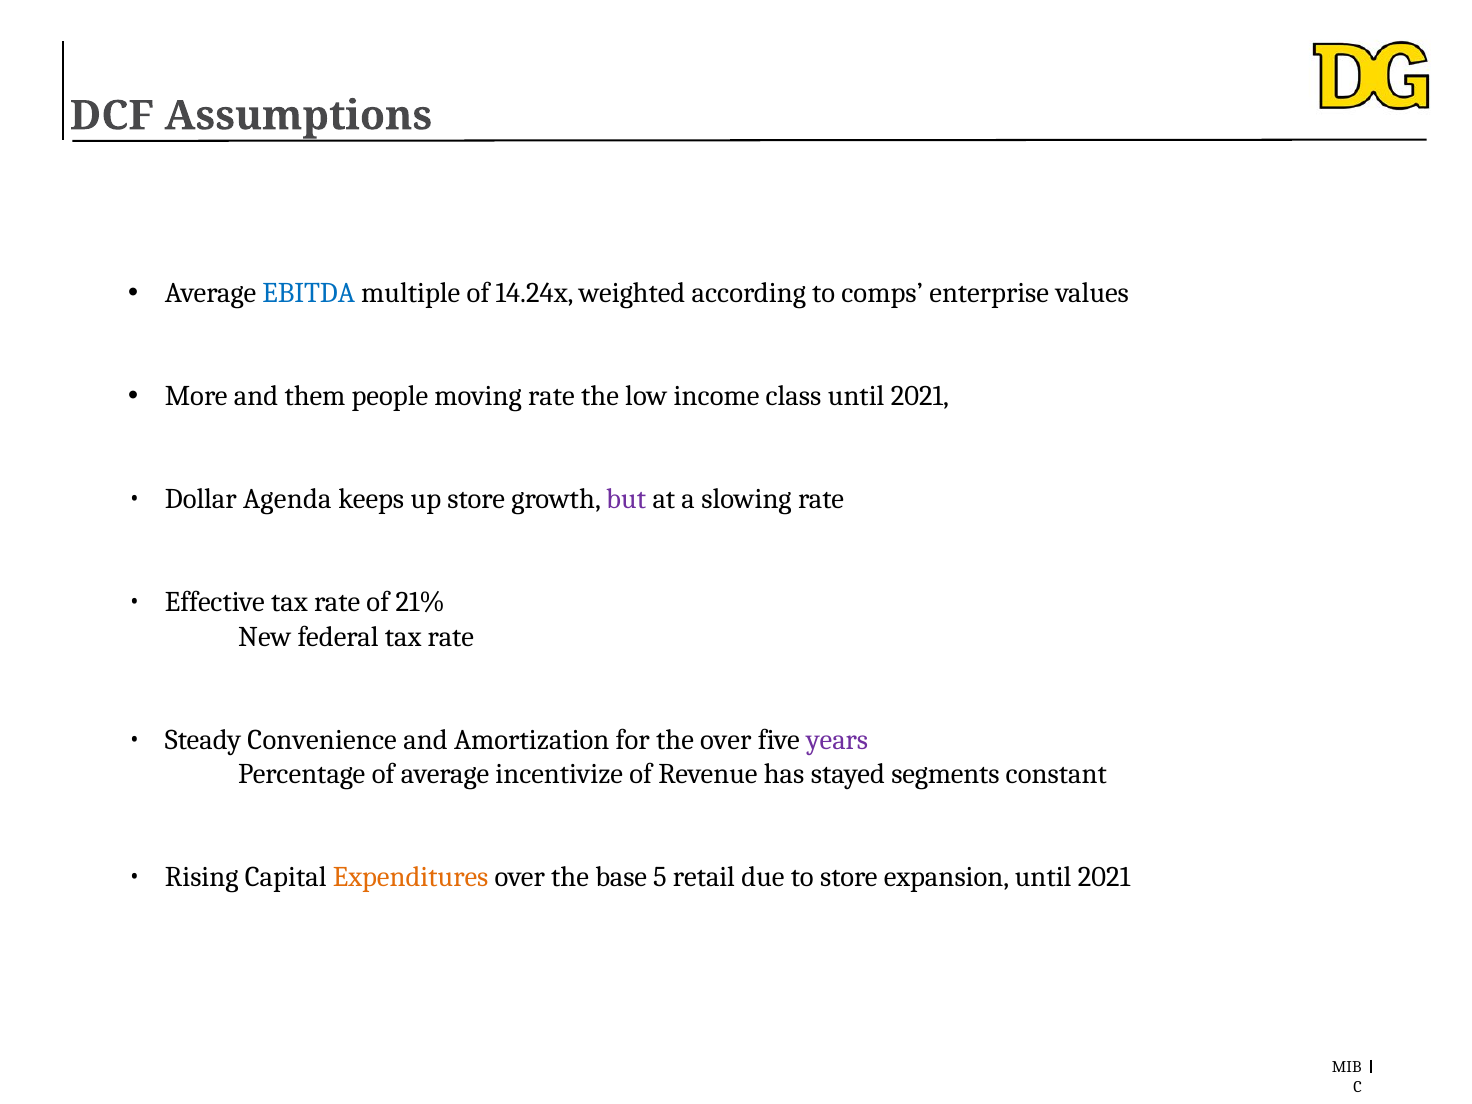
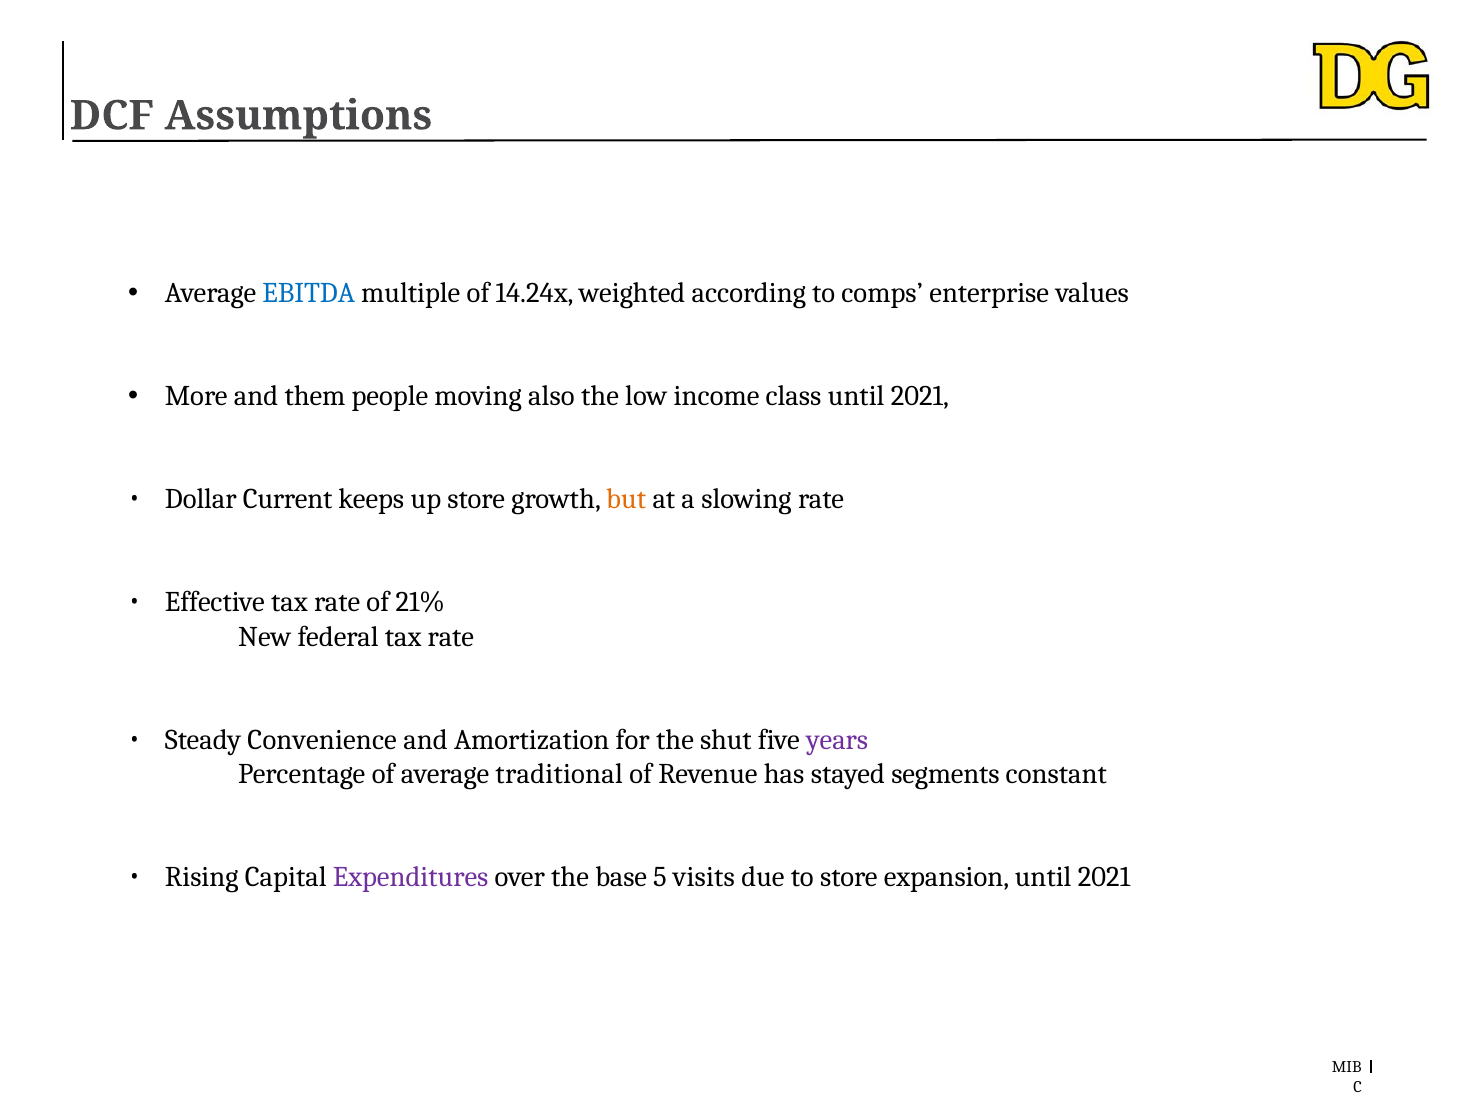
moving rate: rate -> also
Agenda: Agenda -> Current
but colour: purple -> orange
the over: over -> shut
incentivize: incentivize -> traditional
Expenditures colour: orange -> purple
retail: retail -> visits
